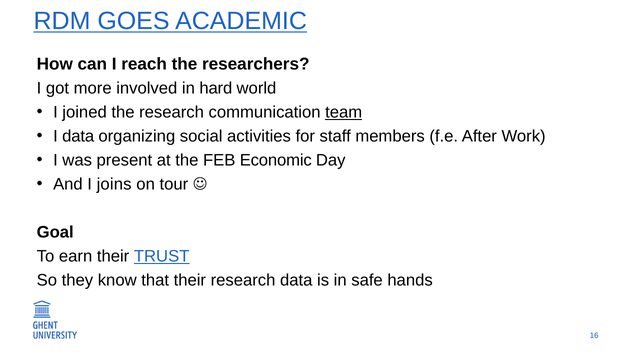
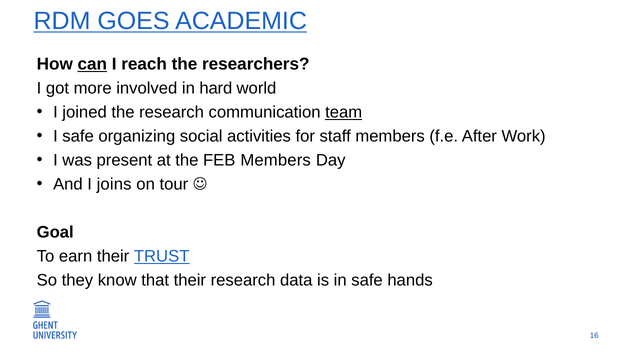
can underline: none -> present
I data: data -> safe
FEB Economic: Economic -> Members
